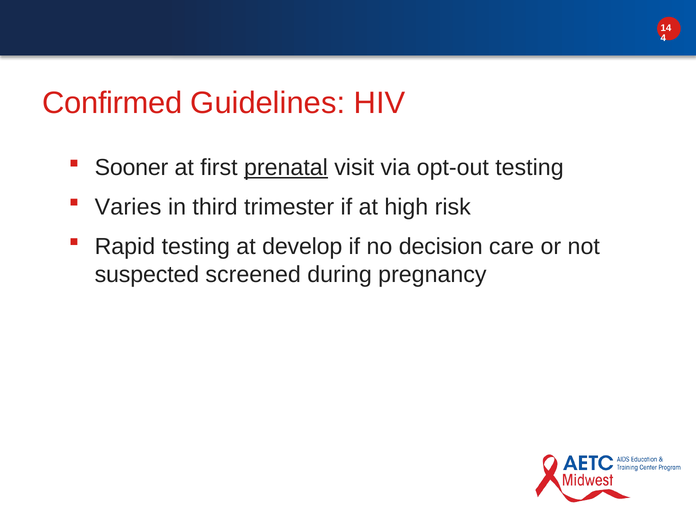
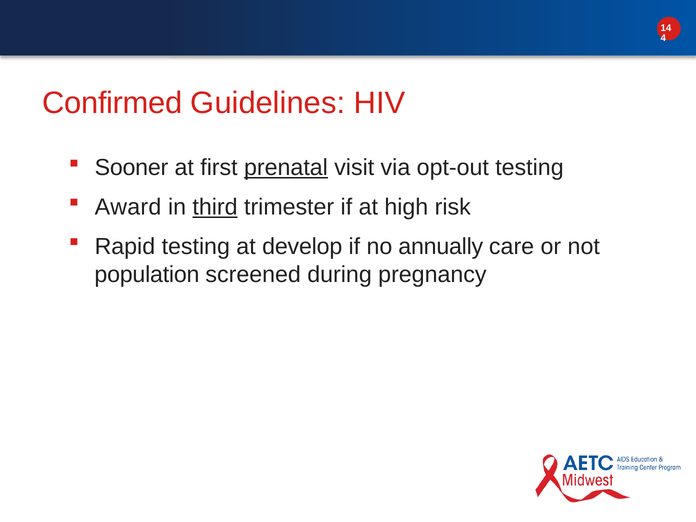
Varies: Varies -> Award
third underline: none -> present
decision: decision -> annually
suspected: suspected -> population
